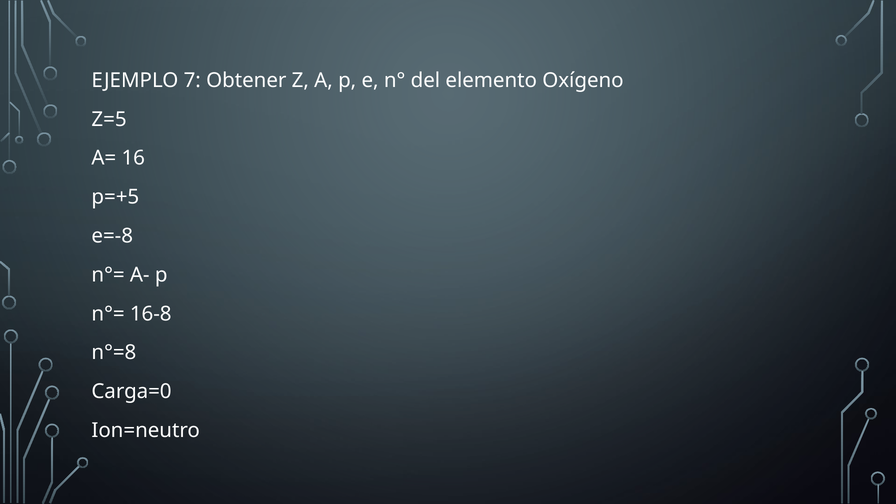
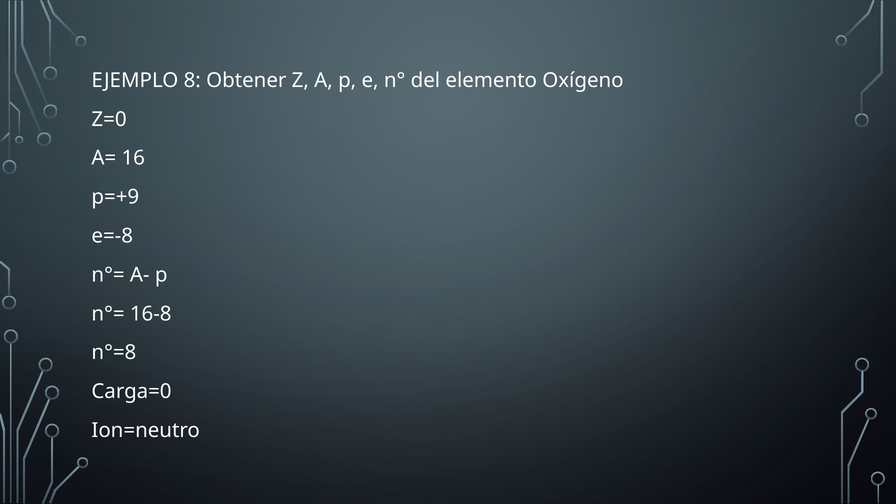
7: 7 -> 8
Z=5: Z=5 -> Z=0
p=+5: p=+5 -> p=+9
